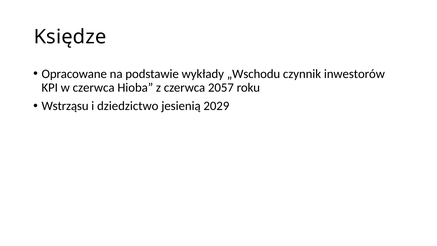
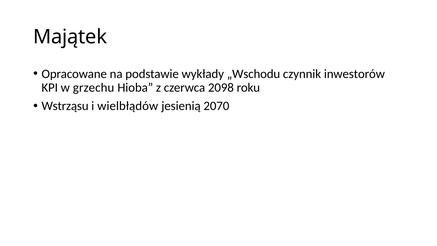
Księdze: Księdze -> Majątek
w czerwca: czerwca -> grzechu
2057: 2057 -> 2098
dziedzictwo: dziedzictwo -> wielbłądów
2029: 2029 -> 2070
